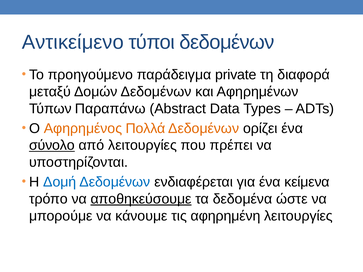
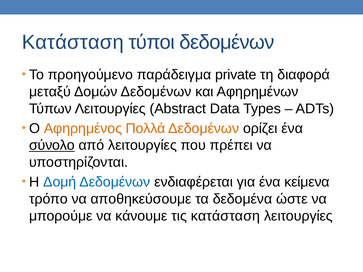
Αντικείμενο at (73, 42): Αντικείμενο -> Κατάσταση
Τύπων Παραπάνω: Παραπάνω -> Λειτουργίες
αποθηκεύσουμε underline: present -> none
τις αφηρημένη: αφηρημένη -> κατάσταση
